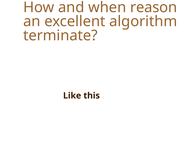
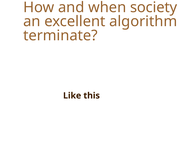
reason: reason -> society
